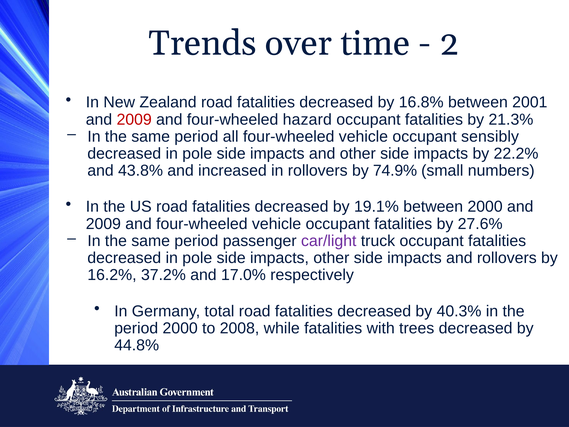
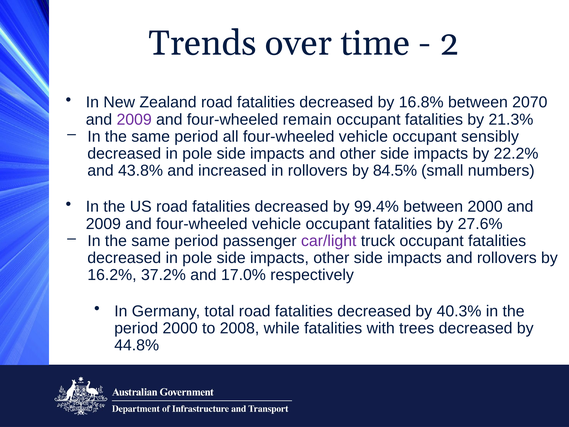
2001: 2001 -> 2070
2009 at (134, 119) colour: red -> purple
hazard: hazard -> remain
74.9%: 74.9% -> 84.5%
19.1%: 19.1% -> 99.4%
